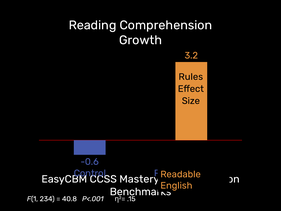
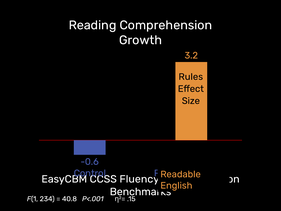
Mastery: Mastery -> Fluency
